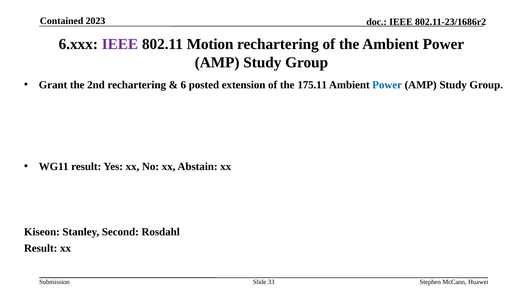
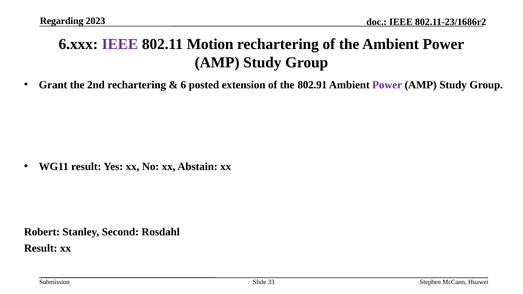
Contained: Contained -> Regarding
175.11: 175.11 -> 802.91
Power at (387, 85) colour: blue -> purple
Kiseon: Kiseon -> Robert
